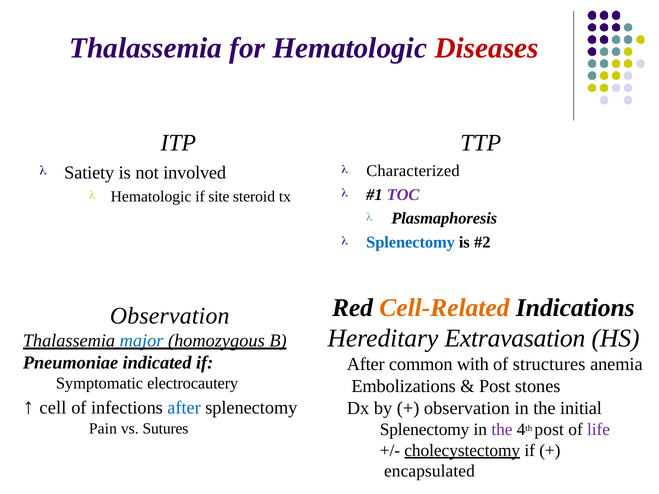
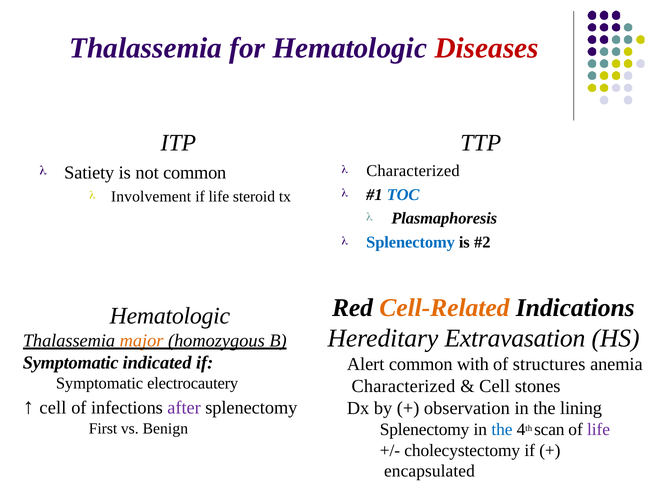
not involved: involved -> common
TOC colour: purple -> blue
Hematologic at (151, 197): Hematologic -> Involvement
if site: site -> life
Observation at (170, 316): Observation -> Hematologic
major colour: blue -> orange
Pneumoniae at (71, 363): Pneumoniae -> Symptomatic
After at (366, 364): After -> Alert
Embolizations at (404, 386): Embolizations -> Characterized
Post at (495, 386): Post -> Cell
after at (184, 408) colour: blue -> purple
initial: initial -> lining
the at (502, 430) colour: purple -> blue
post at (549, 430): post -> scan
Pain: Pain -> First
Sutures: Sutures -> Benign
cholecystectomy underline: present -> none
